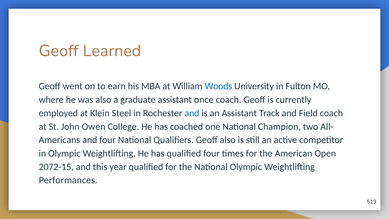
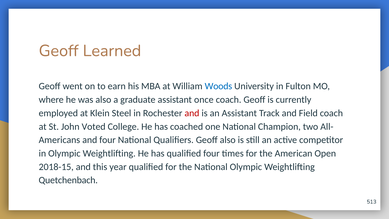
and at (192, 113) colour: blue -> red
Owen: Owen -> Voted
2072-15: 2072-15 -> 2018-15
Performances: Performances -> Quetchenbach
